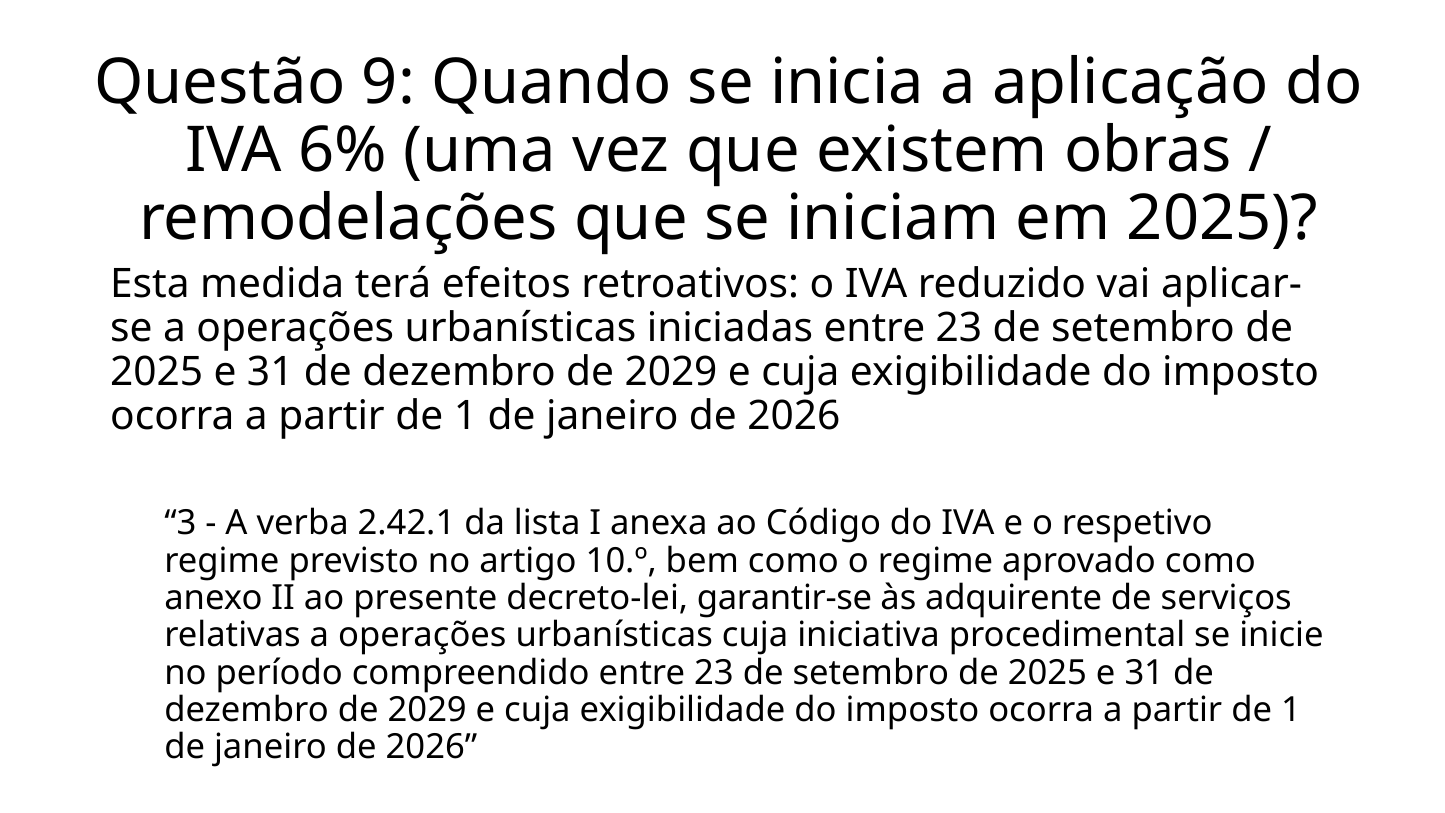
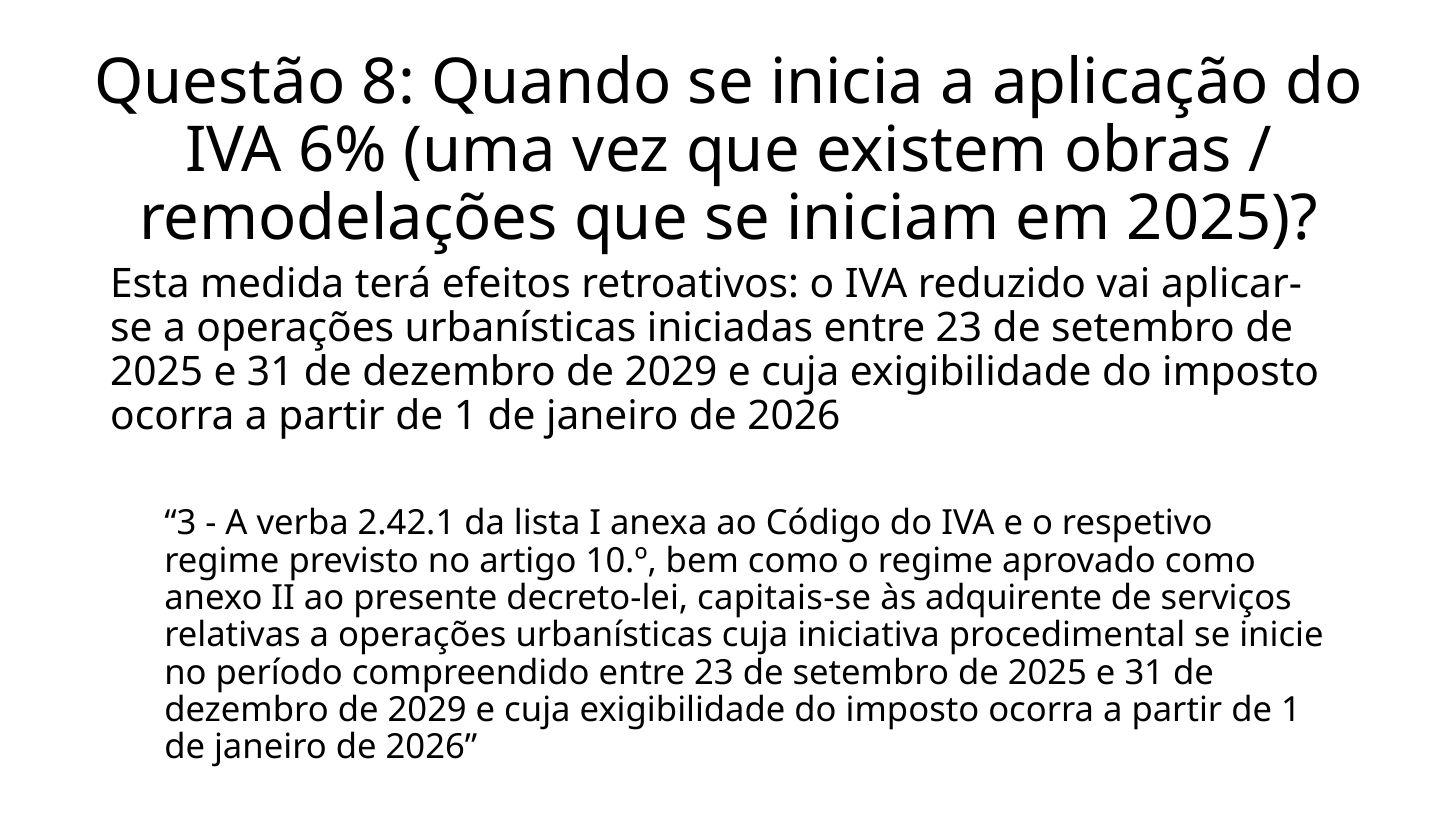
9: 9 -> 8
garantir-se: garantir-se -> capitais-se
